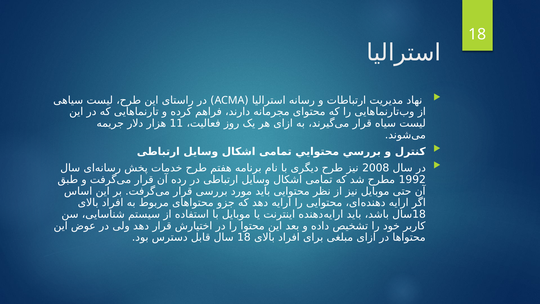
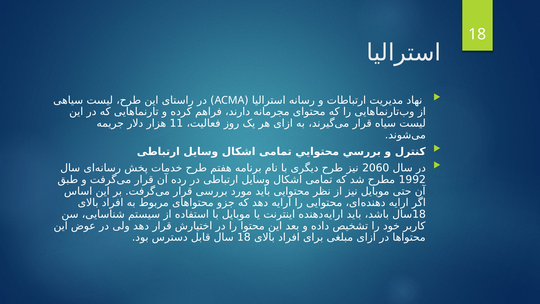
2008: 2008 -> 2060
